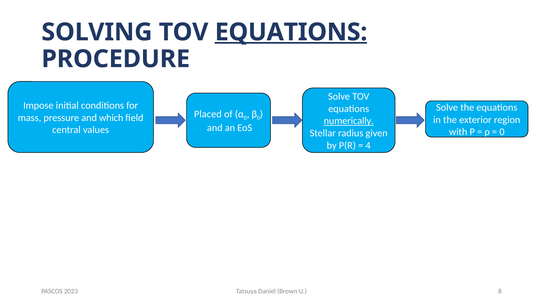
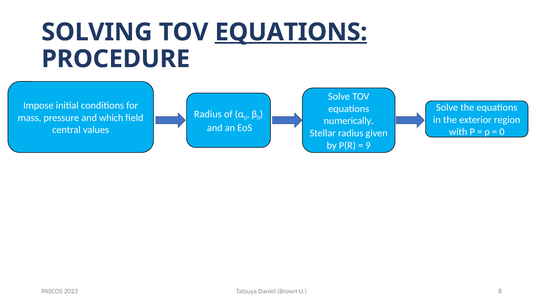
Placed at (208, 114): Placed -> Radius
numerically underline: present -> none
4: 4 -> 9
